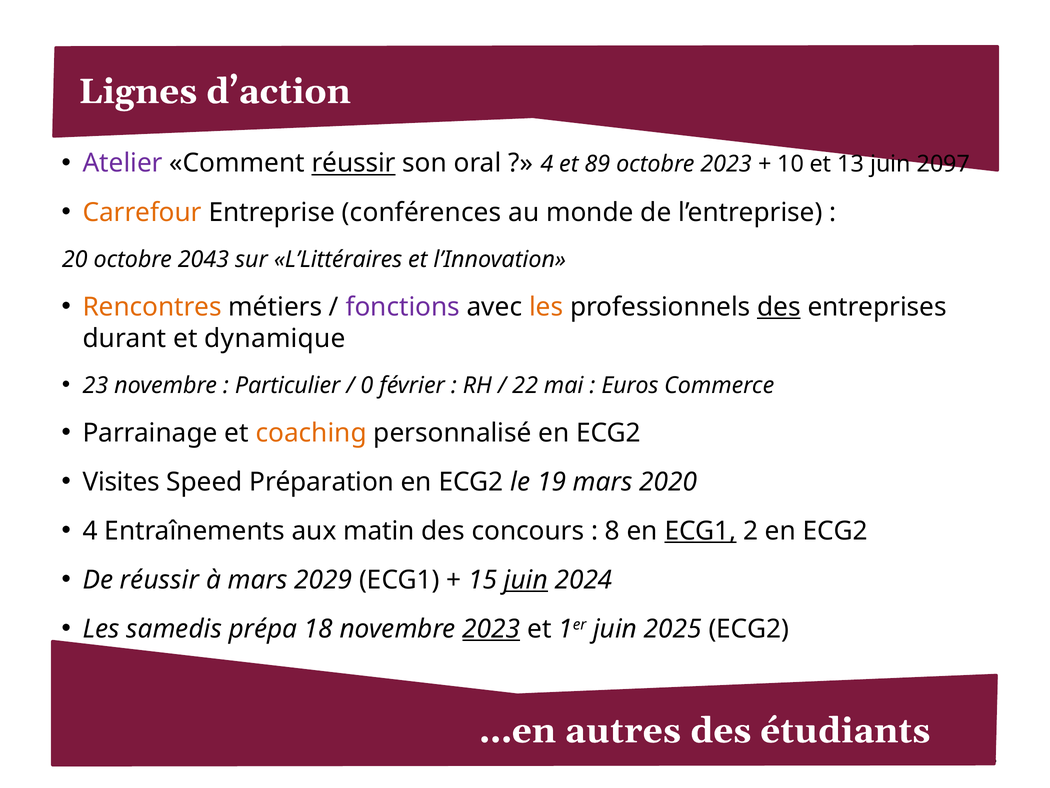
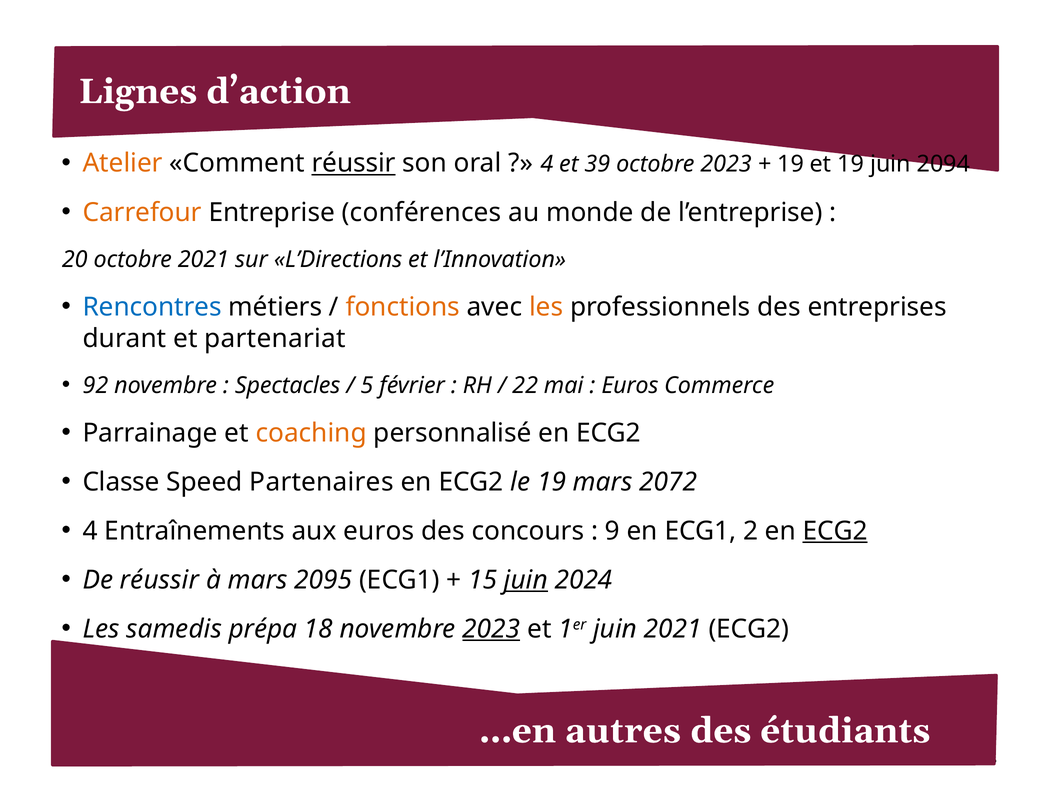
Atelier colour: purple -> orange
89: 89 -> 39
10 at (791, 164): 10 -> 19
et 13: 13 -> 19
2097: 2097 -> 2094
octobre 2043: 2043 -> 2021
L’Littéraires: L’Littéraires -> L’Directions
Rencontres colour: orange -> blue
fonctions colour: purple -> orange
des at (779, 307) underline: present -> none
dynamique: dynamique -> partenariat
23: 23 -> 92
Particulier: Particulier -> Spectacles
0 at (367, 385): 0 -> 5
Visites: Visites -> Classe
Préparation: Préparation -> Partenaires
2020: 2020 -> 2072
aux matin: matin -> euros
8: 8 -> 9
ECG1 at (700, 531) underline: present -> none
ECG2 at (835, 531) underline: none -> present
2029: 2029 -> 2095
juin 2025: 2025 -> 2021
